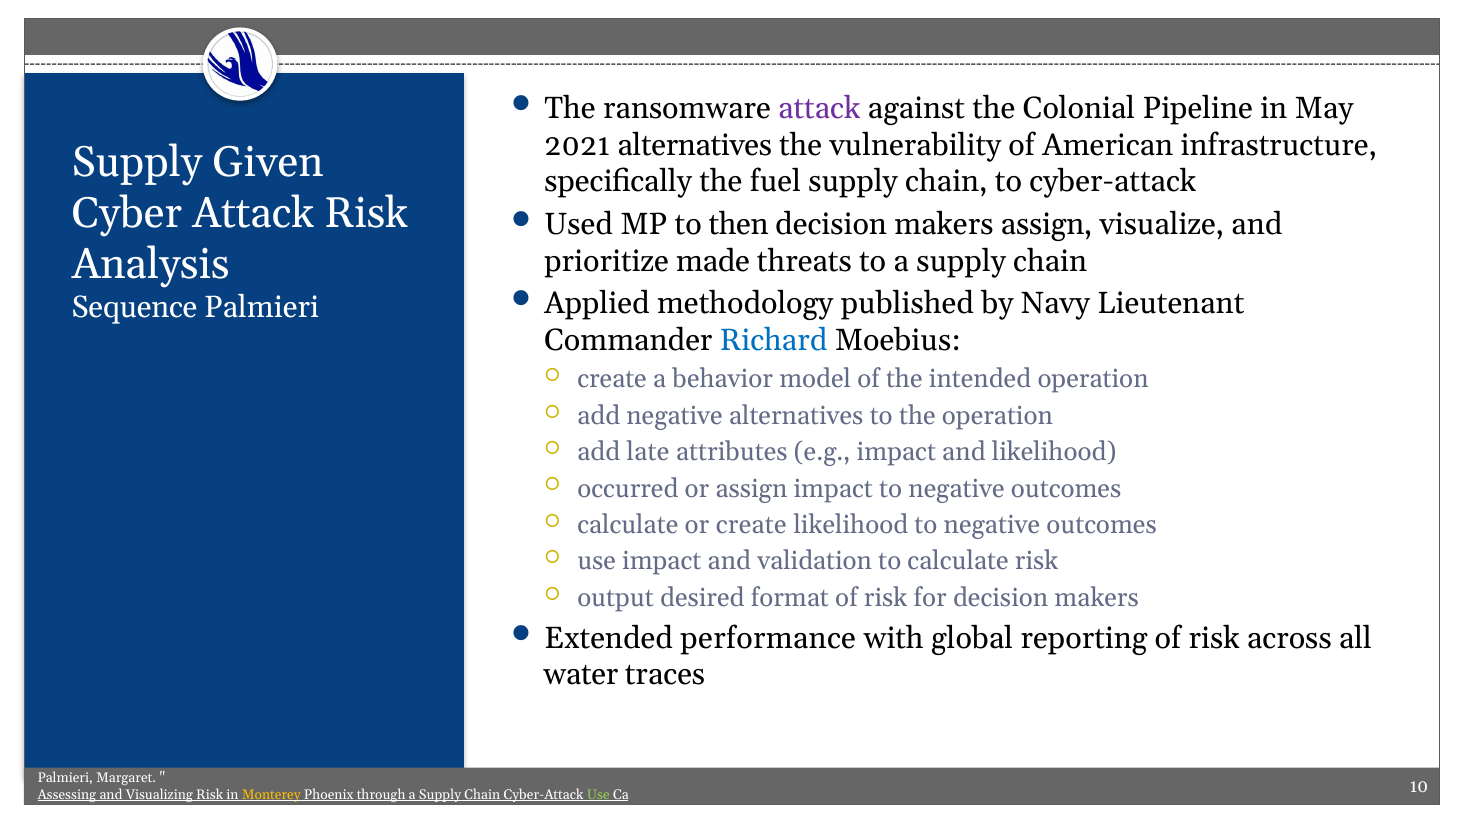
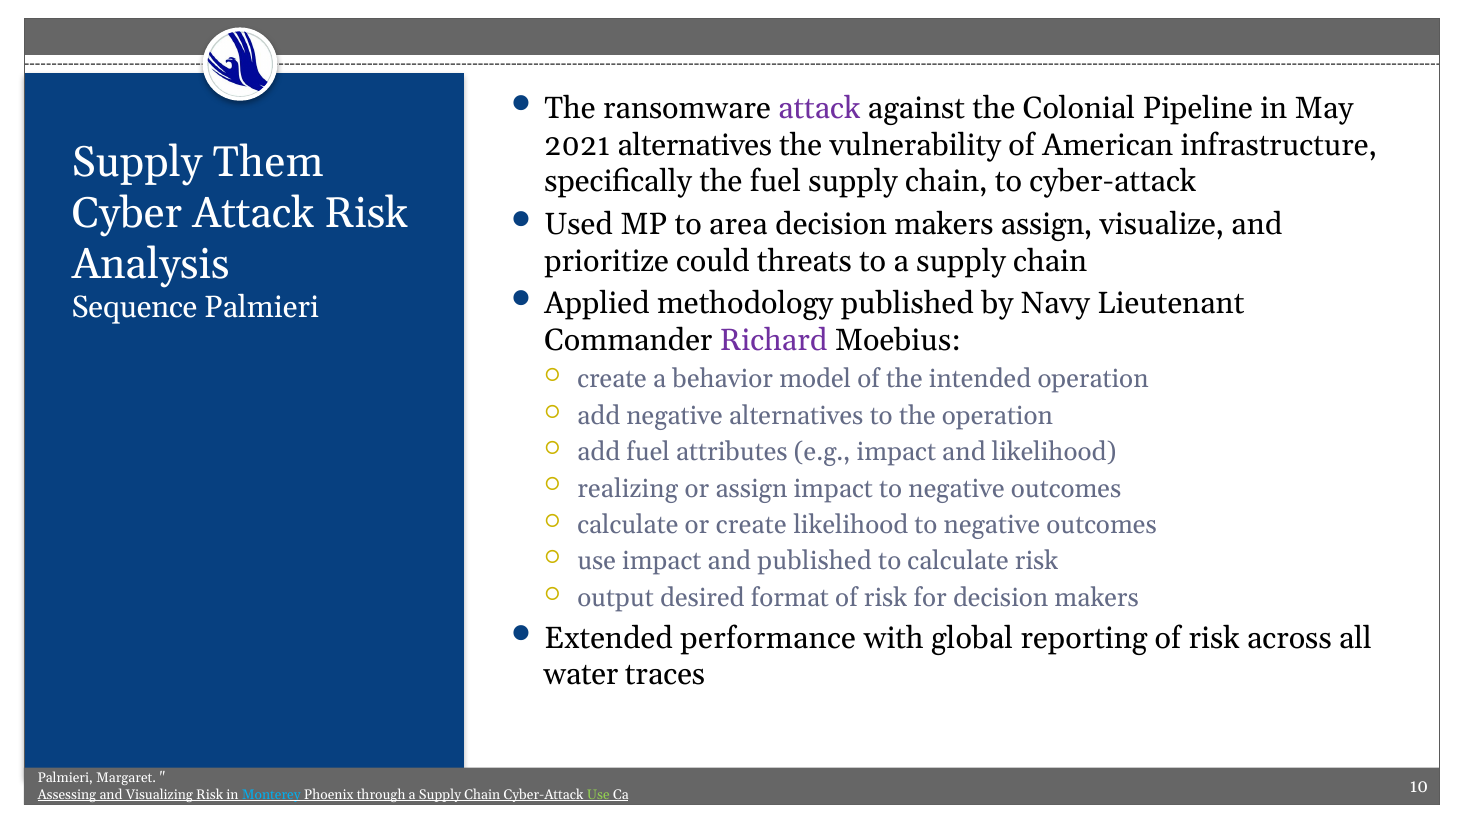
Given: Given -> Them
then: then -> area
made: made -> could
Richard colour: blue -> purple
add late: late -> fuel
occurred: occurred -> realizing
and validation: validation -> published
Monterey colour: yellow -> light blue
